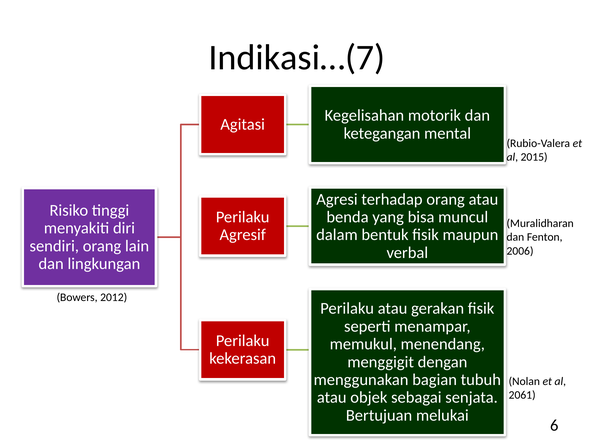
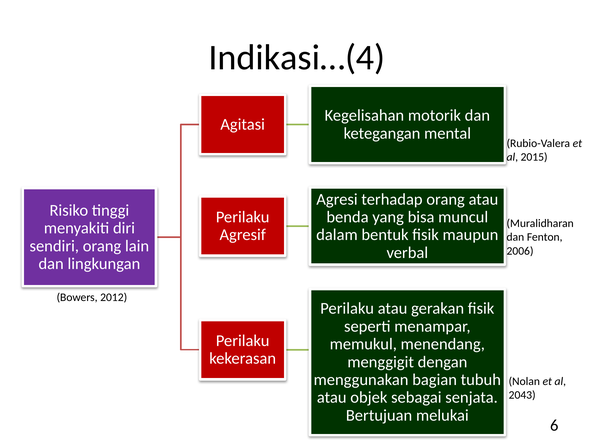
Indikasi…(7: Indikasi…(7 -> Indikasi…(4
2061: 2061 -> 2043
